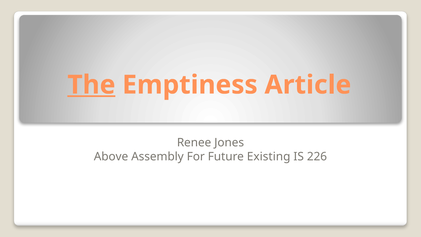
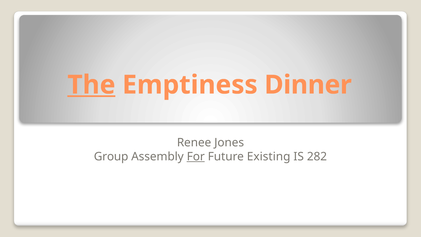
Article: Article -> Dinner
Above: Above -> Group
For underline: none -> present
226: 226 -> 282
